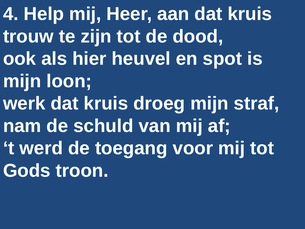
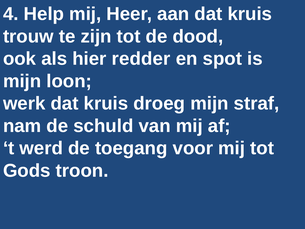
heuvel: heuvel -> redder
